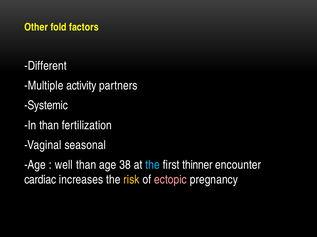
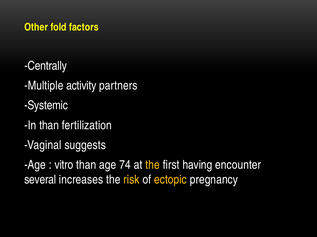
Different: Different -> Centrally
seasonal: seasonal -> suggests
well: well -> vitro
38: 38 -> 74
the at (153, 165) colour: light blue -> yellow
thinner: thinner -> having
cardiac: cardiac -> several
ectopic colour: pink -> yellow
